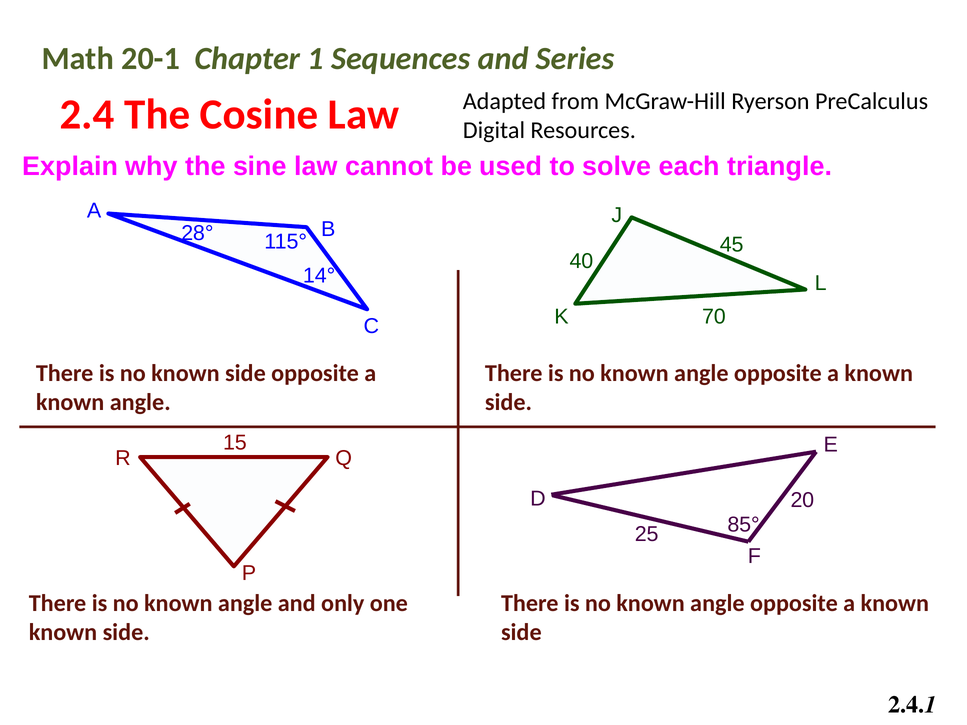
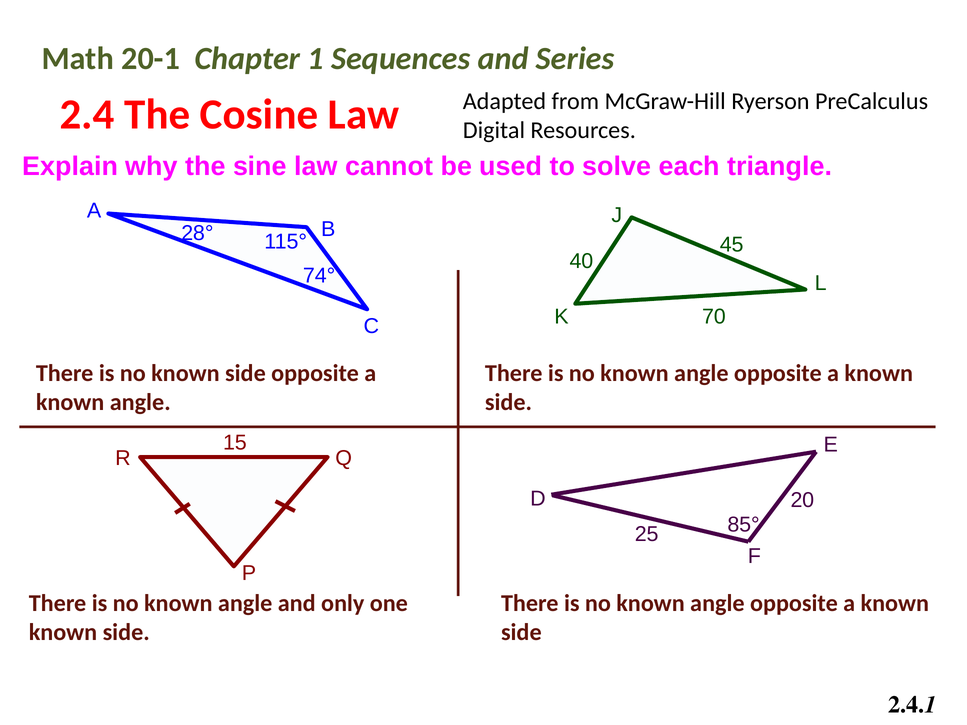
14°: 14° -> 74°
